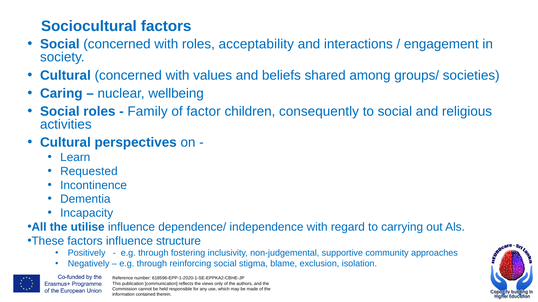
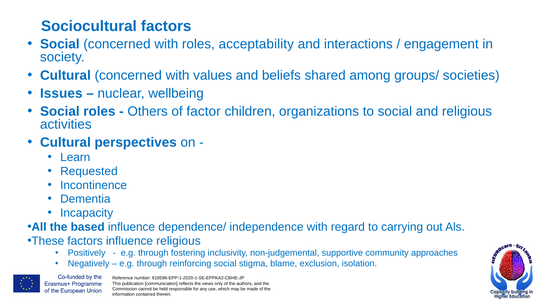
Caring: Caring -> Issues
Family: Family -> Others
consequently: consequently -> organizations
utilise: utilise -> based
influence structure: structure -> religious
